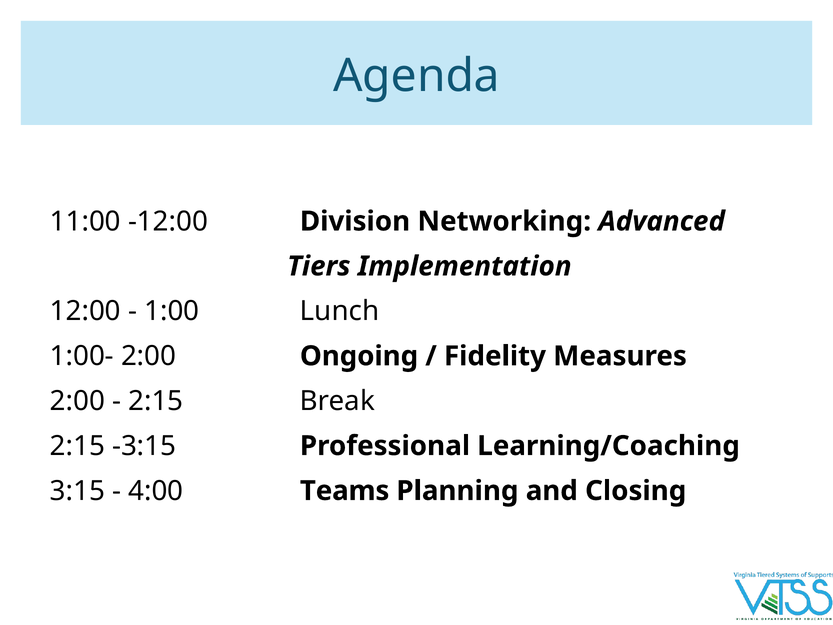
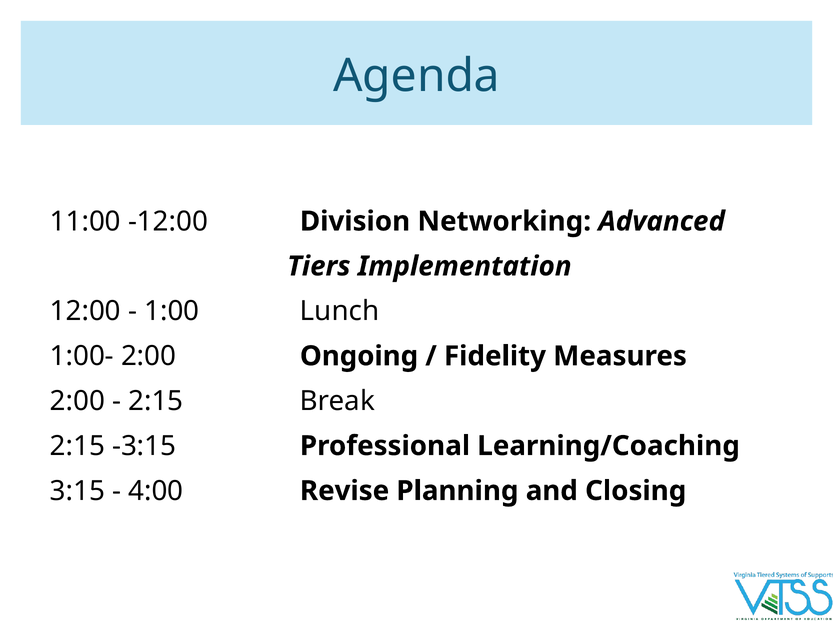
Teams: Teams -> Revise
